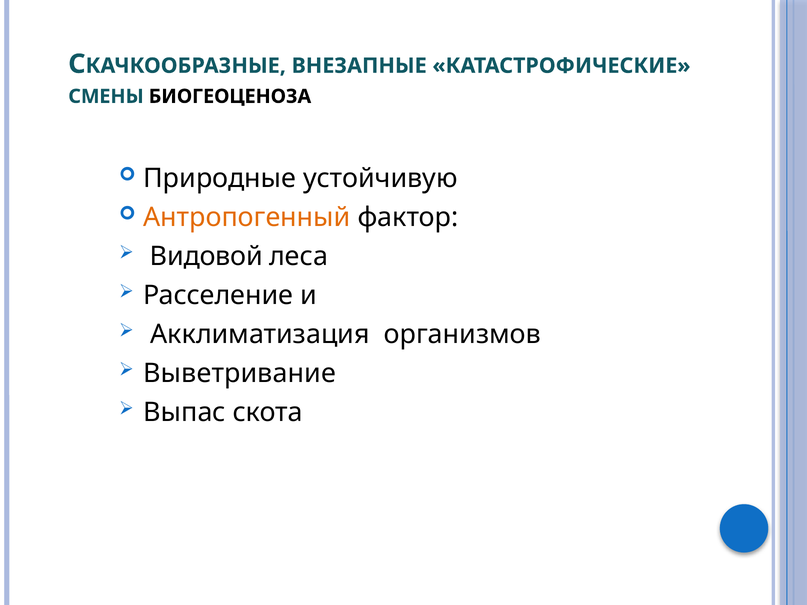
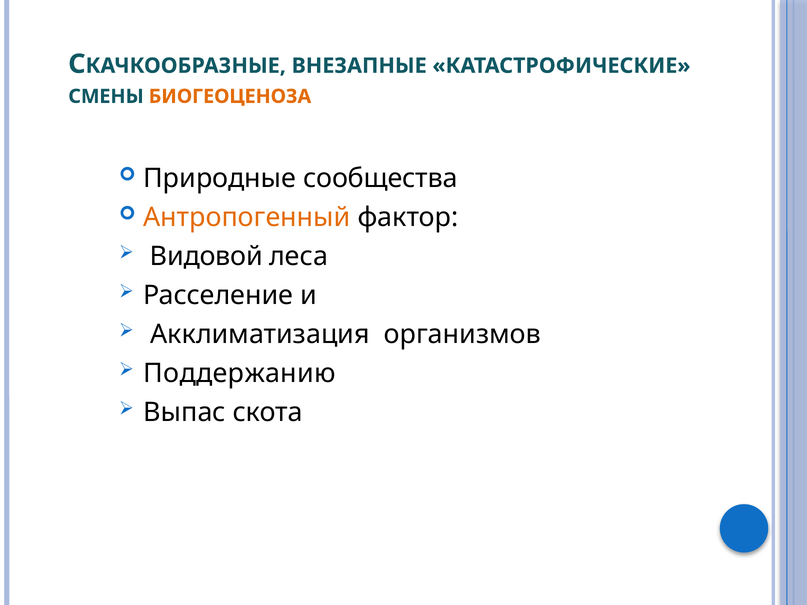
БИОГЕОЦЕНОЗА colour: black -> orange
устойчивую: устойчивую -> сообщества
Выветривание: Выветривание -> Поддержанию
